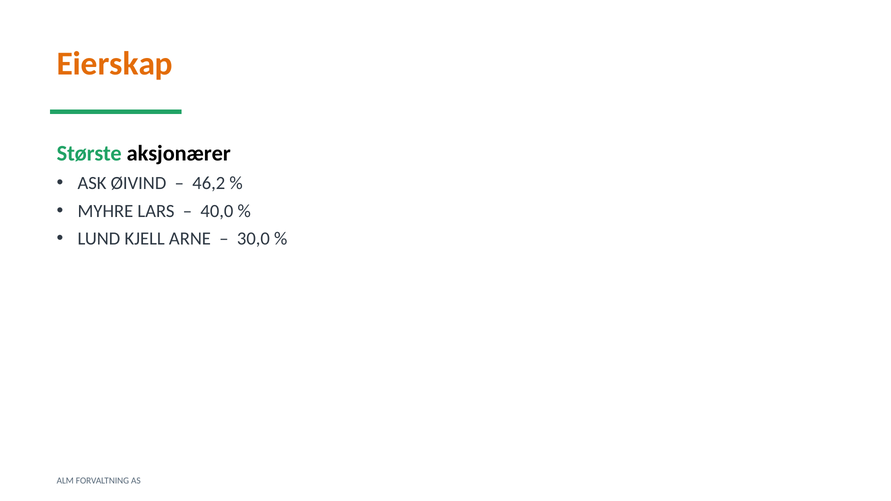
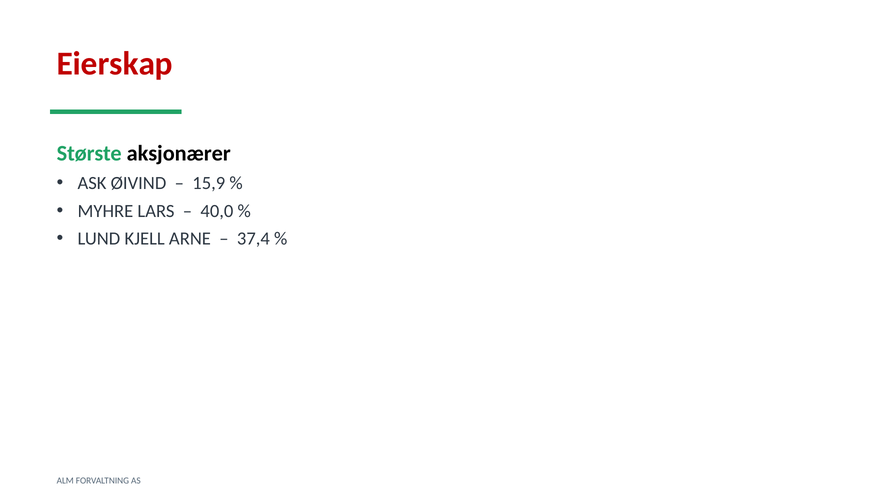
Eierskap colour: orange -> red
46,2: 46,2 -> 15,9
30,0: 30,0 -> 37,4
